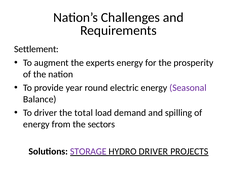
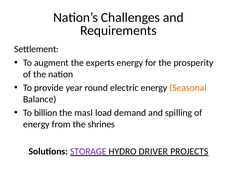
Seasonal colour: purple -> orange
To driver: driver -> billion
total: total -> masl
sectors: sectors -> shrines
